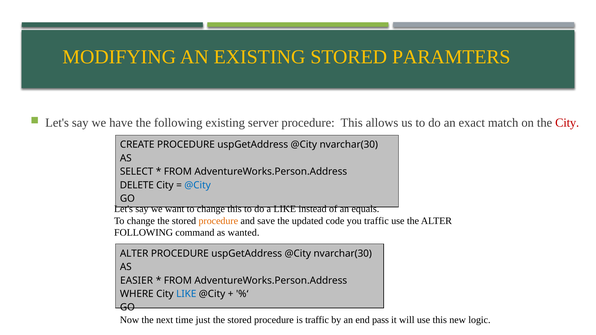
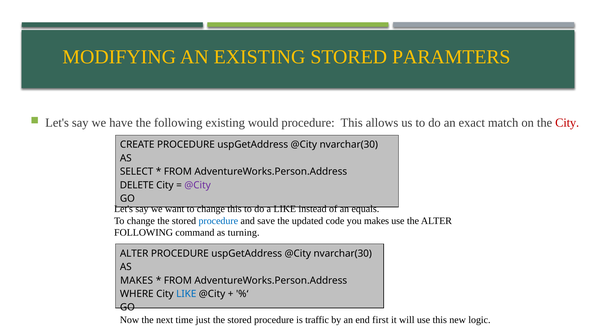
server: server -> would
@City at (198, 185) colour: blue -> purple
procedure at (218, 221) colour: orange -> blue
you traffic: traffic -> makes
wanted: wanted -> turning
EASIER at (137, 281): EASIER -> MAKES
pass: pass -> first
